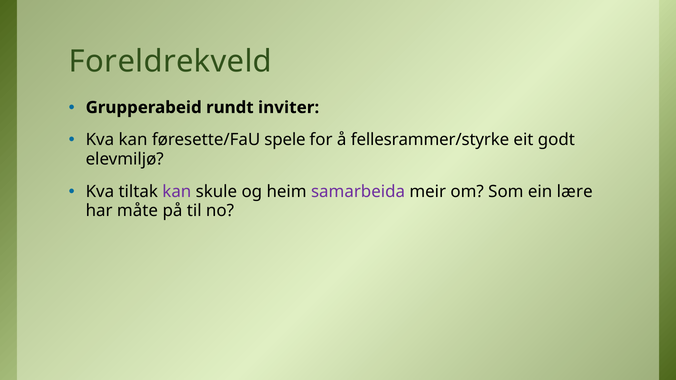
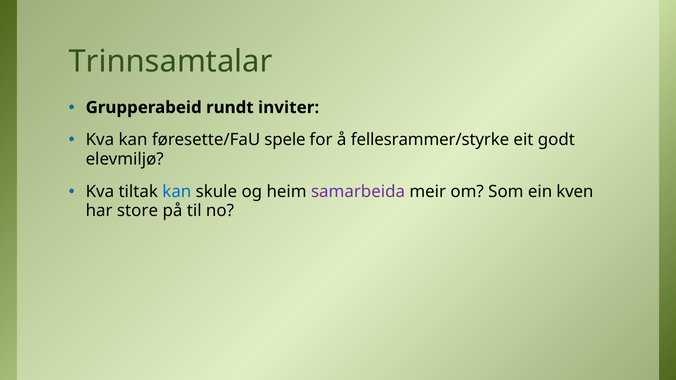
Foreldrekveld: Foreldrekveld -> Trinnsamtalar
kan at (177, 192) colour: purple -> blue
lære: lære -> kven
måte: måte -> store
